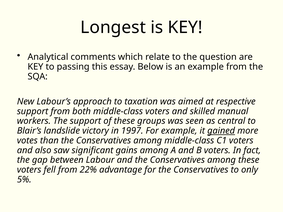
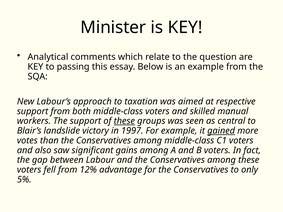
Longest: Longest -> Minister
these at (124, 121) underline: none -> present
22%: 22% -> 12%
